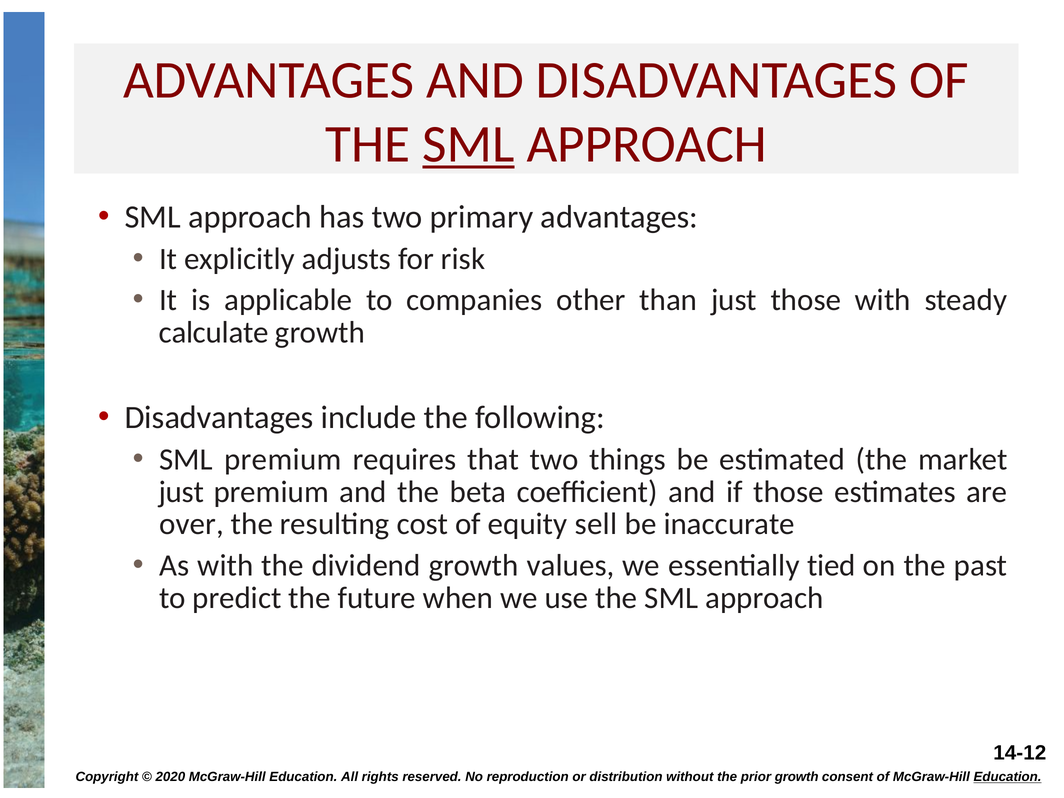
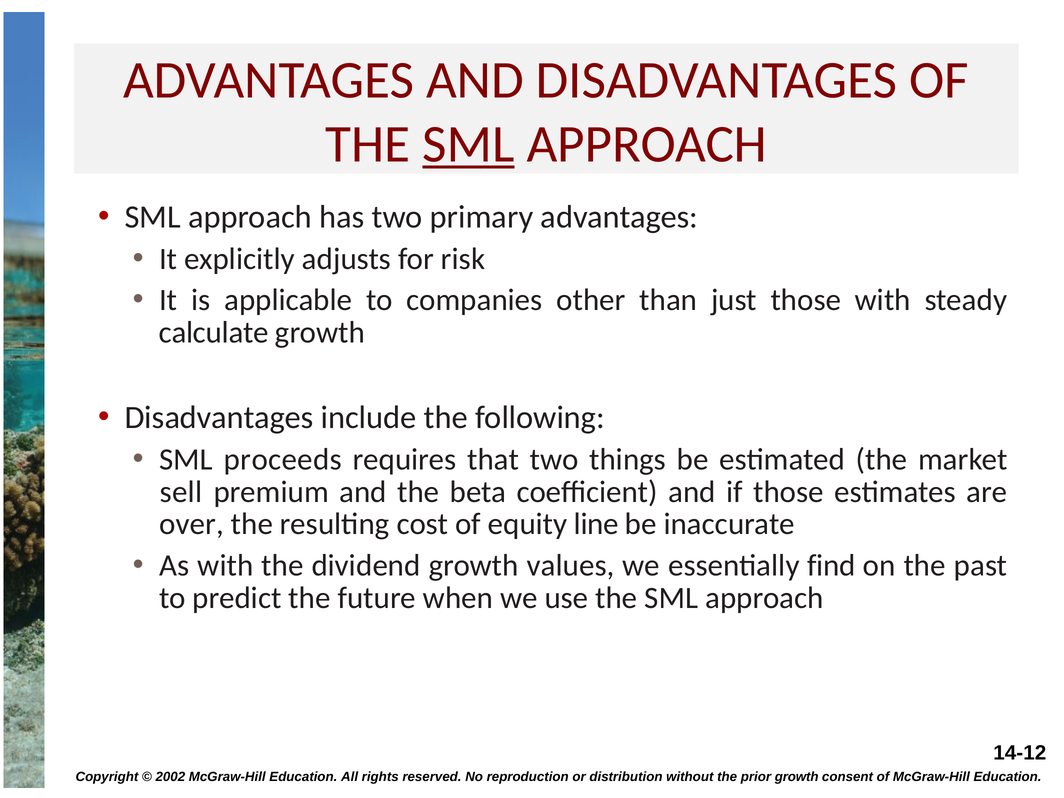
SML premium: premium -> proceeds
just at (181, 492): just -> sell
sell: sell -> line
tied: tied -> find
2020: 2020 -> 2002
Education at (1008, 777) underline: present -> none
